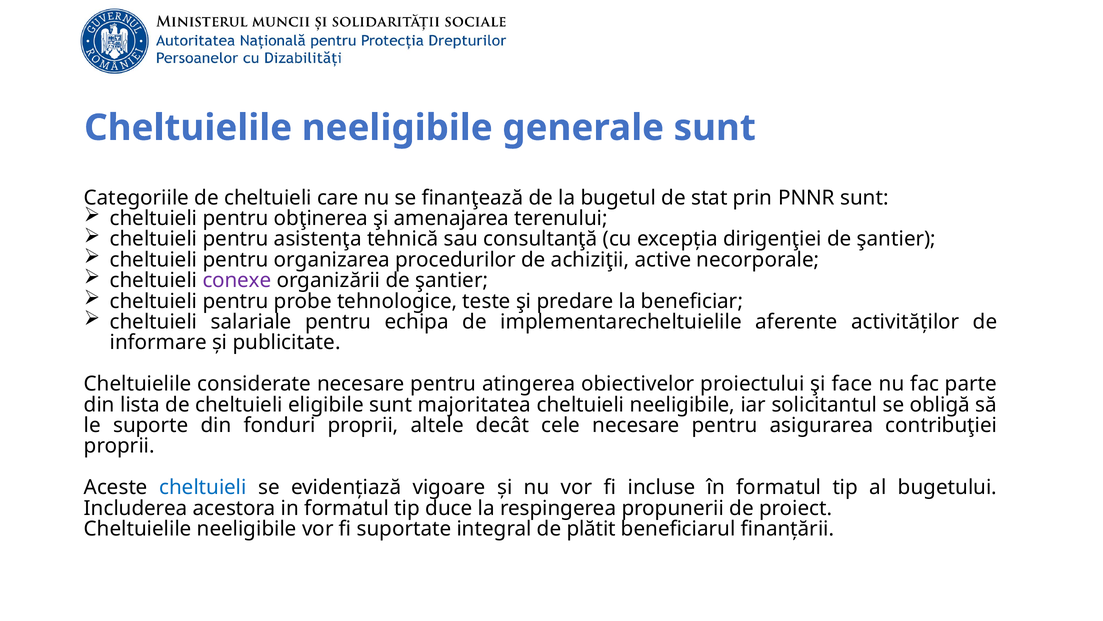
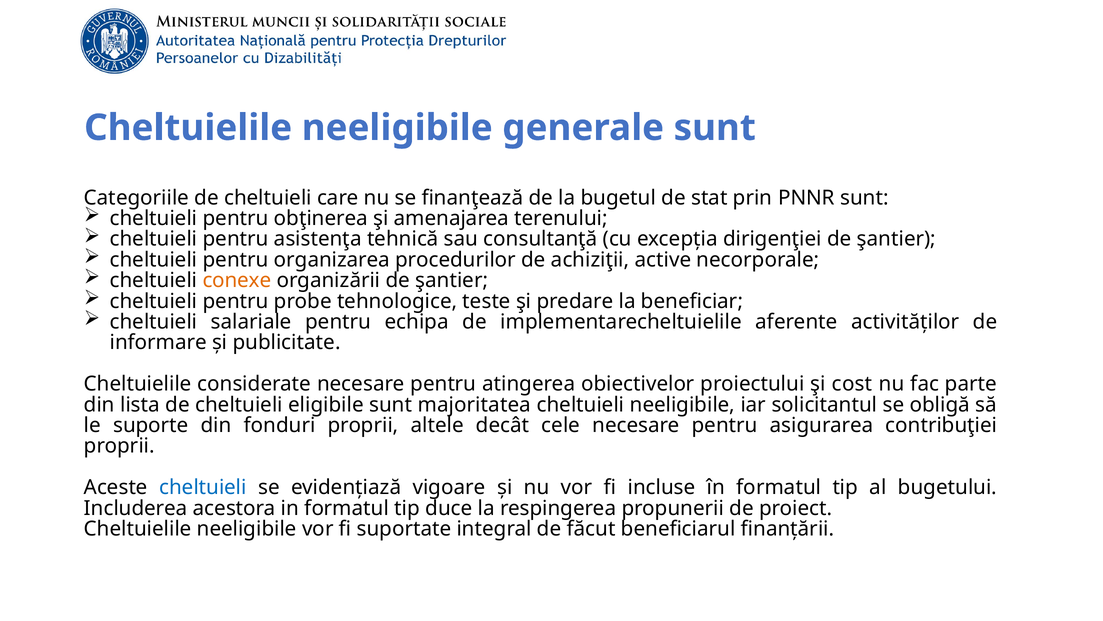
conexe colour: purple -> orange
face: face -> cost
plătit: plătit -> făcut
